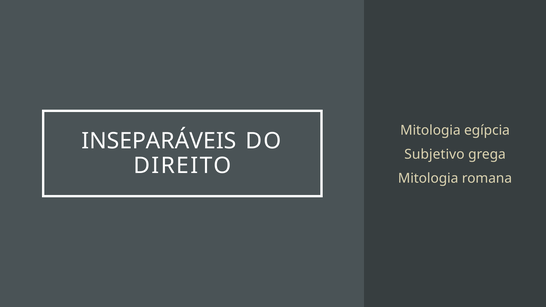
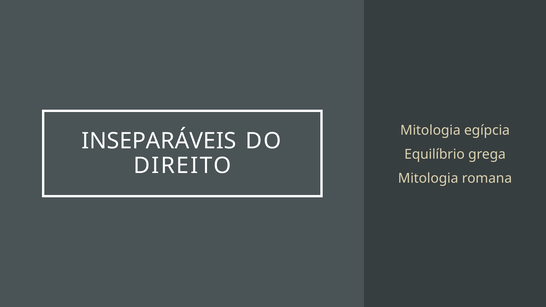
Subjetivo: Subjetivo -> Equilíbrio
